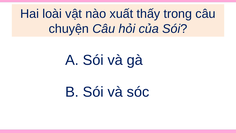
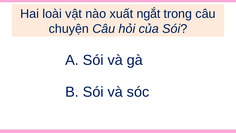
thấy: thấy -> ngắt
